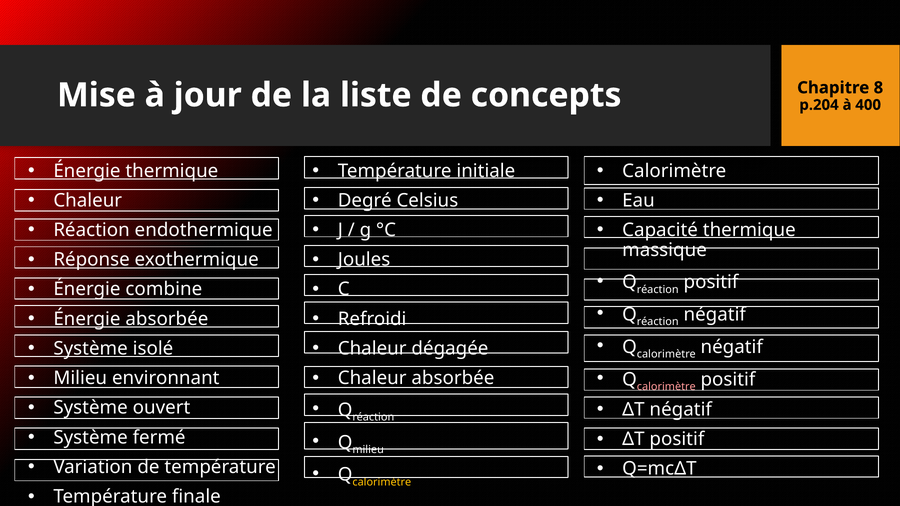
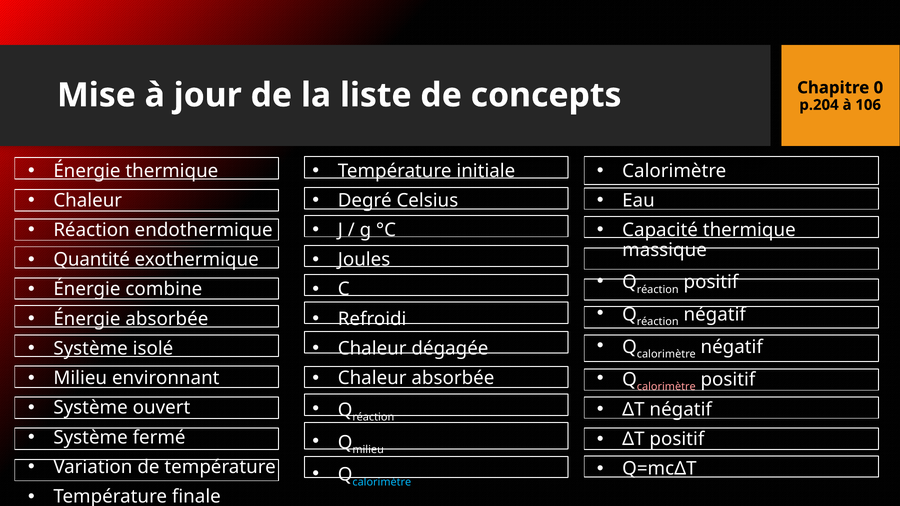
8: 8 -> 0
400: 400 -> 106
Réponse: Réponse -> Quantité
calorimètre at (382, 482) colour: yellow -> light blue
